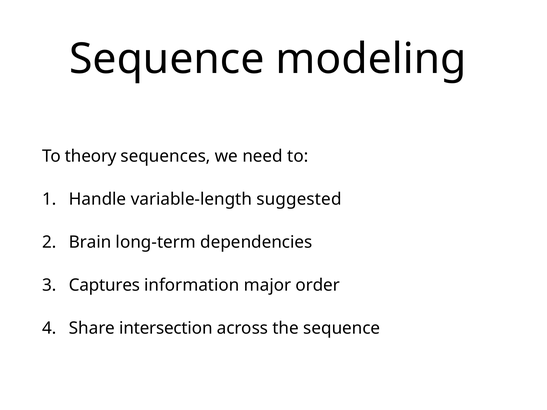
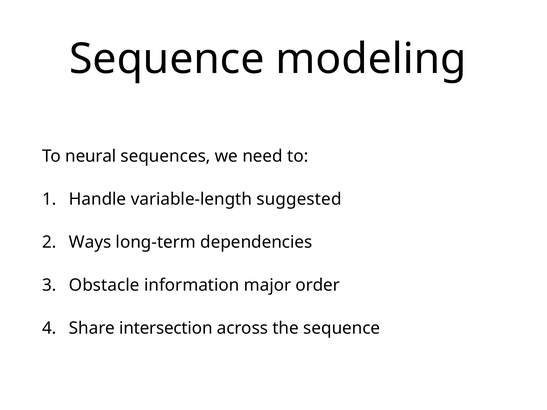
theory: theory -> neural
Brain: Brain -> Ways
Captures: Captures -> Obstacle
